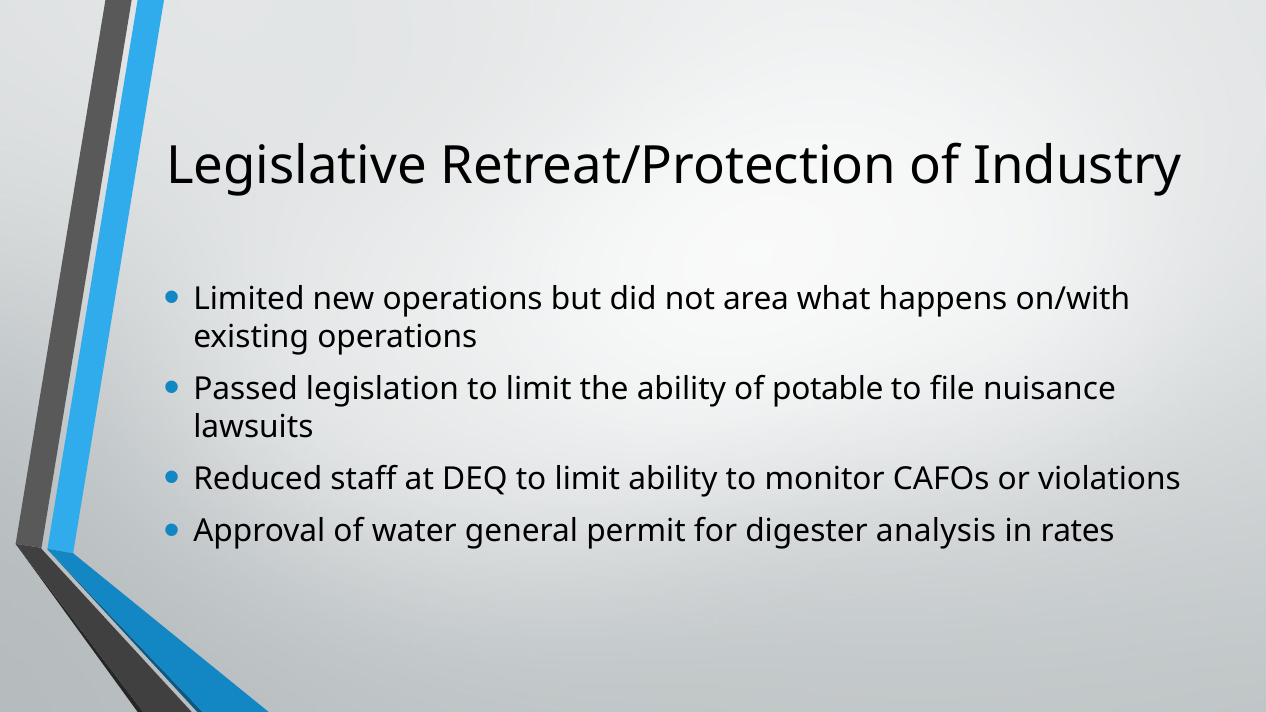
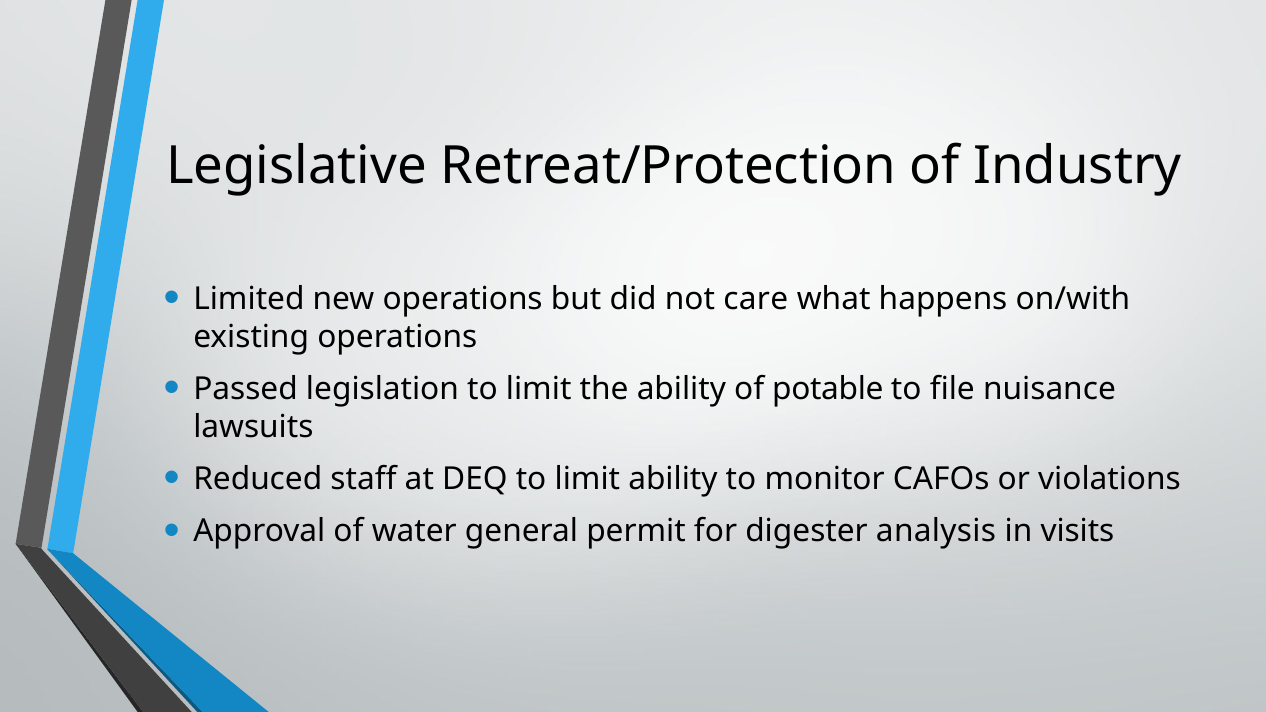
area: area -> care
rates: rates -> visits
